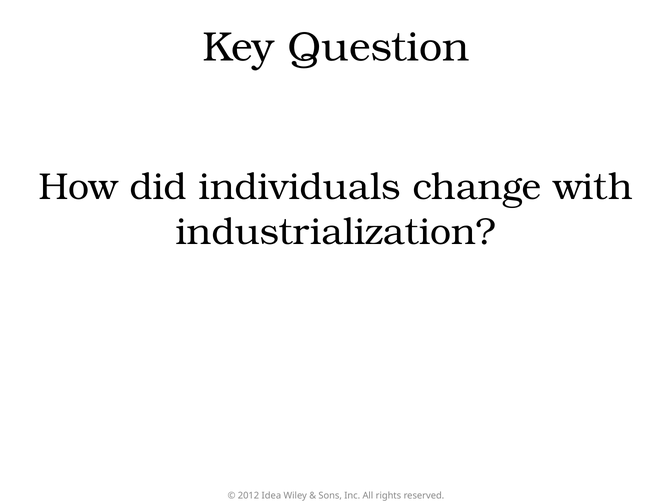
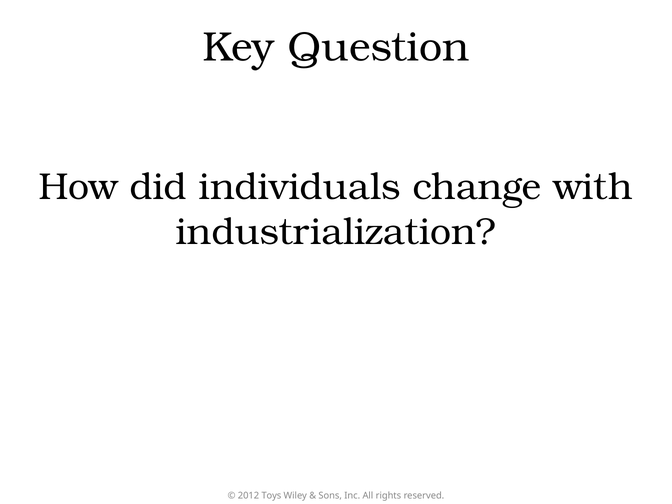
Idea: Idea -> Toys
